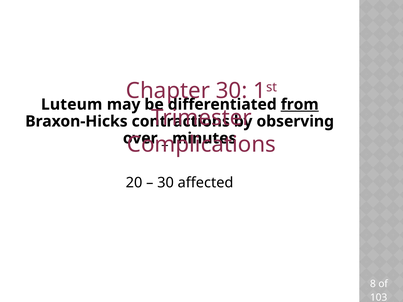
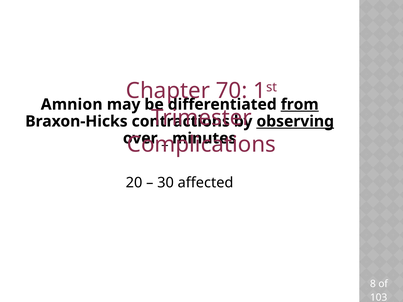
Chapter 30: 30 -> 70
Luteum: Luteum -> Amnion
observing underline: none -> present
